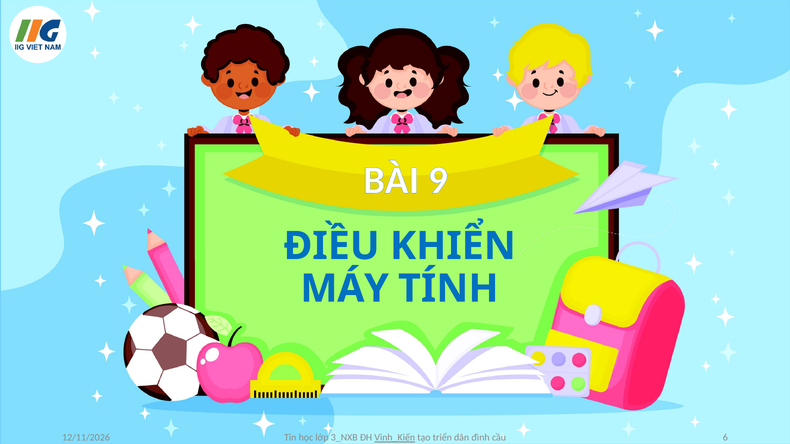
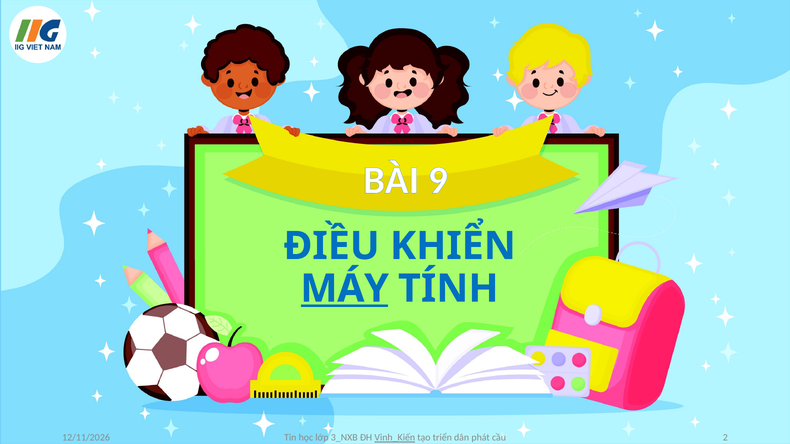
MÁY underline: none -> present
đình: đình -> phát
6: 6 -> 2
